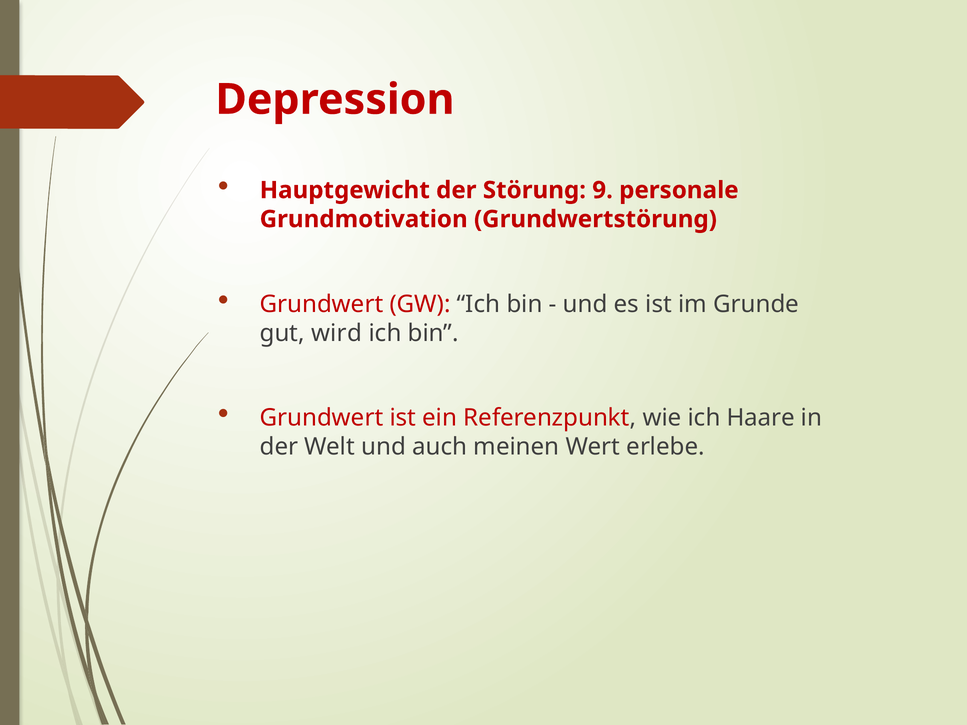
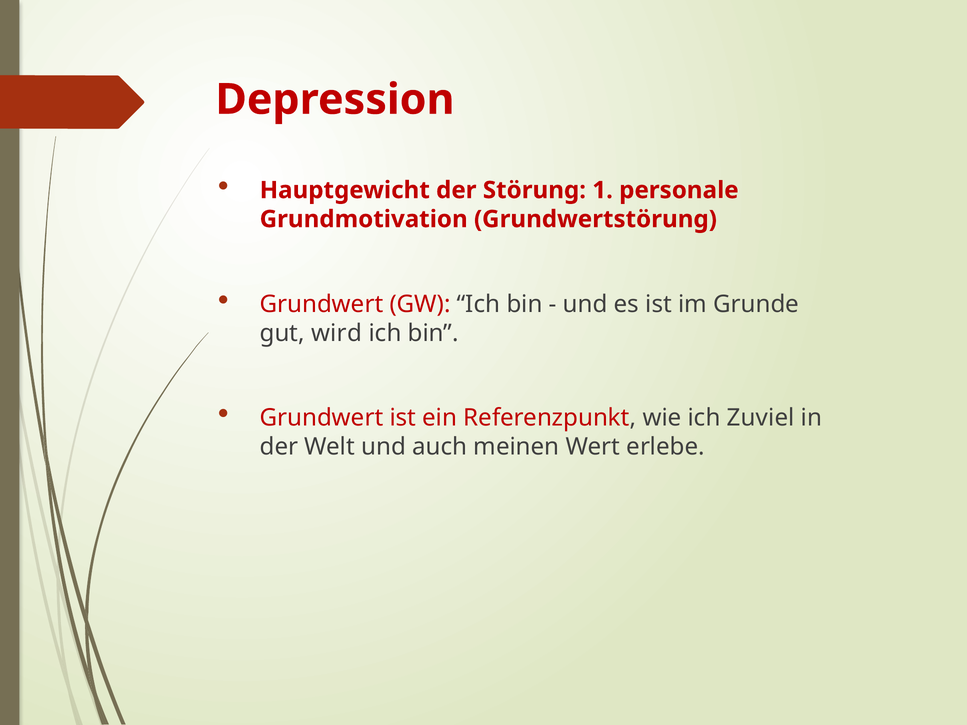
9: 9 -> 1
Haare: Haare -> Zuviel
